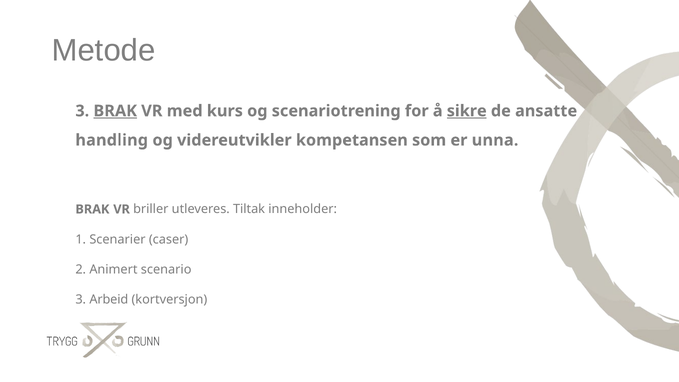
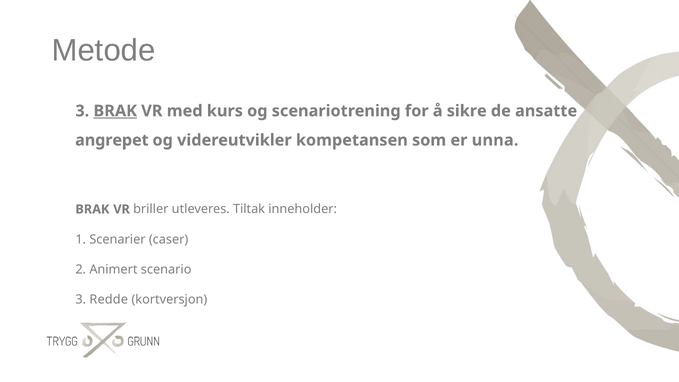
sikre underline: present -> none
handling: handling -> angrepet
Arbeid: Arbeid -> Redde
